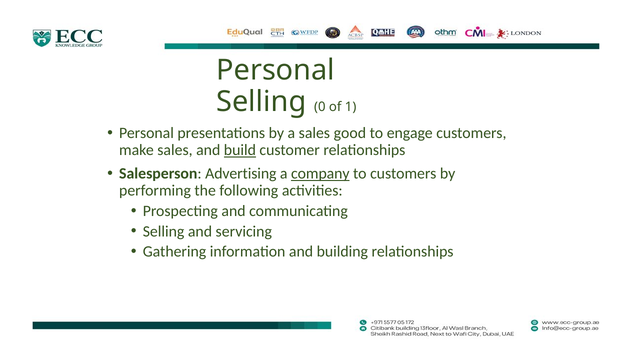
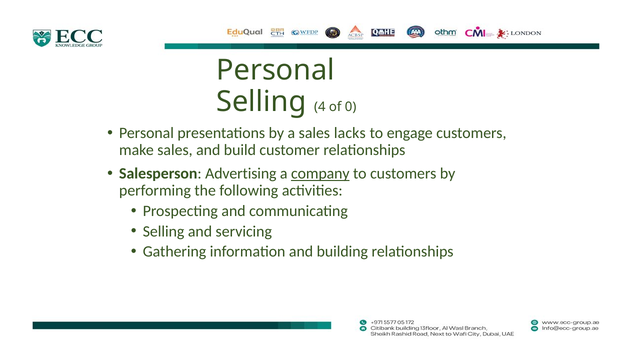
0: 0 -> 4
1: 1 -> 0
good: good -> lacks
build underline: present -> none
